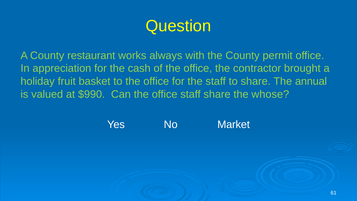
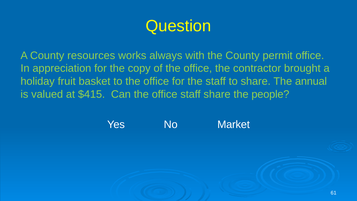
restaurant: restaurant -> resources
cash: cash -> copy
$990: $990 -> $415
whose: whose -> people
